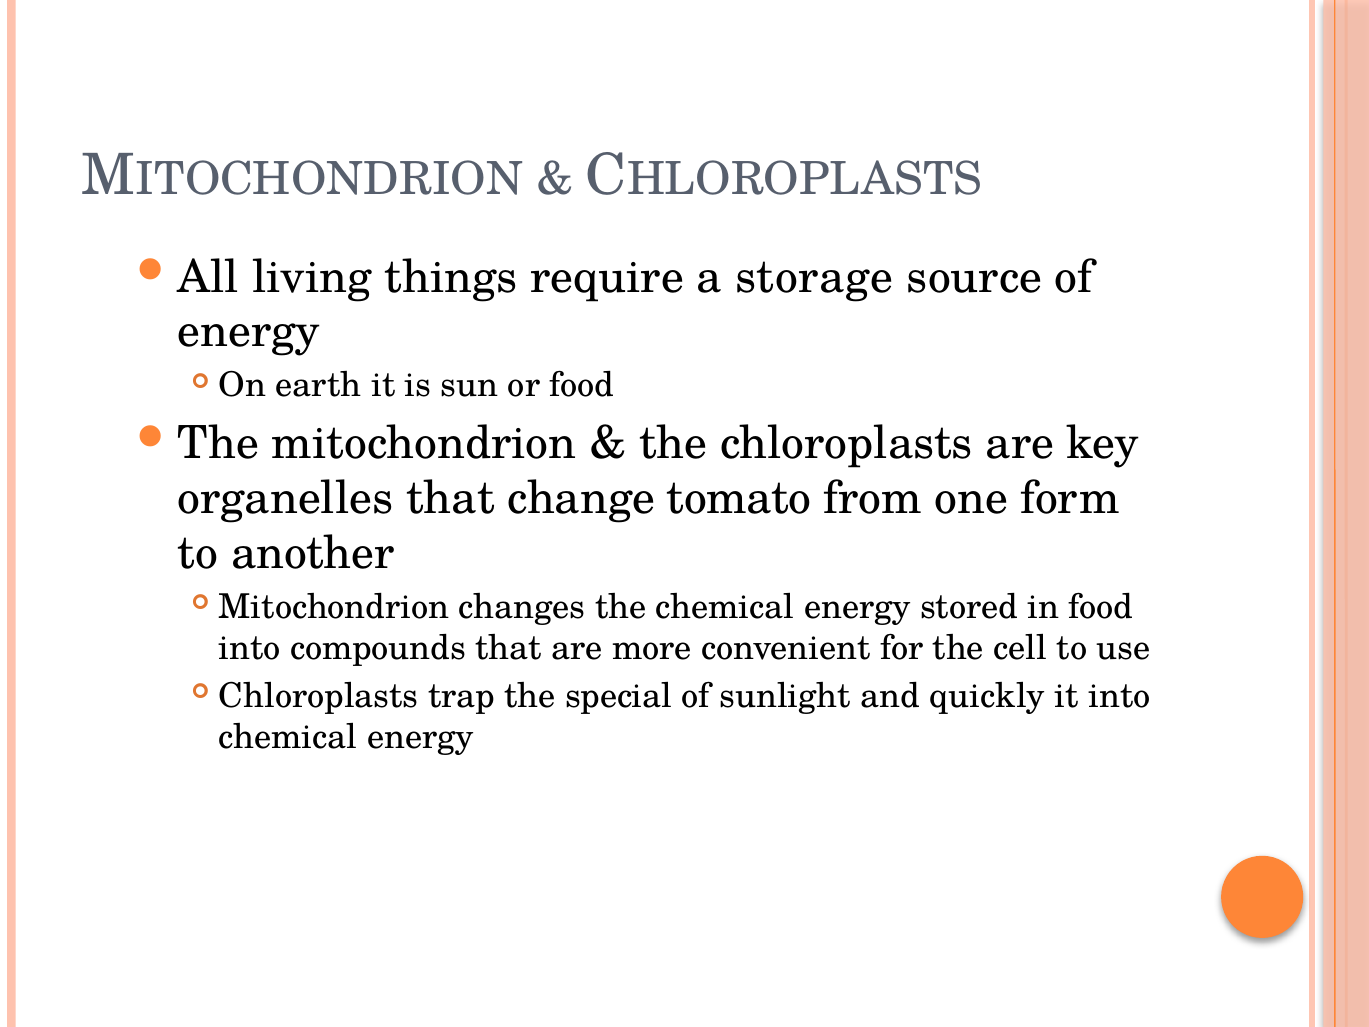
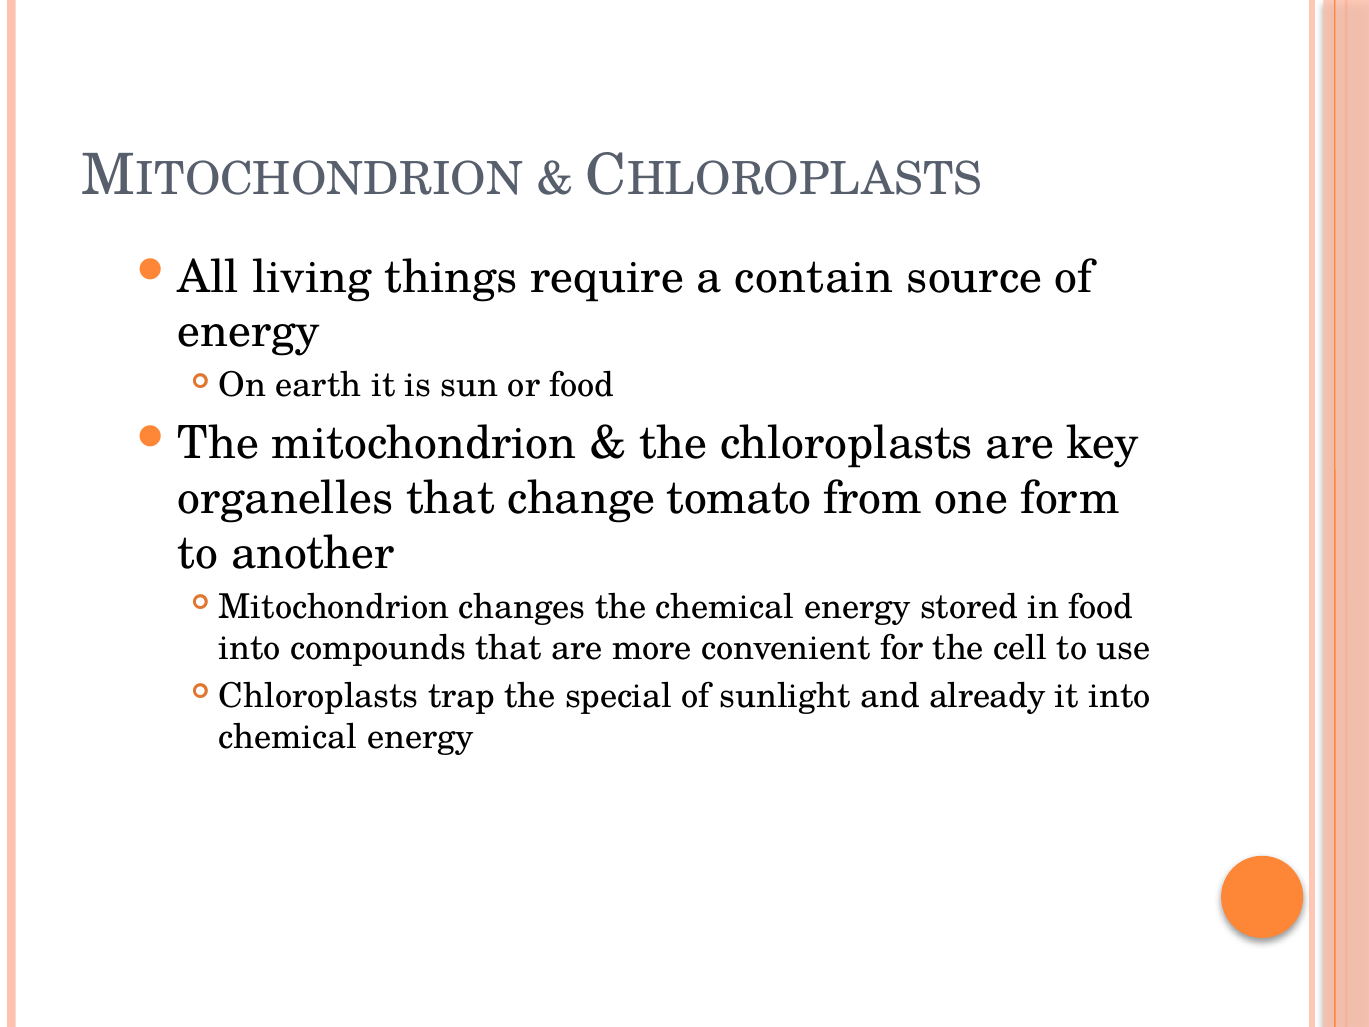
storage: storage -> contain
quickly: quickly -> already
